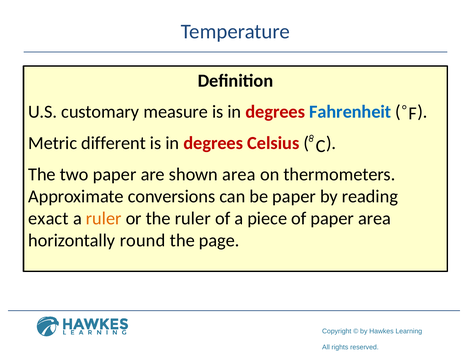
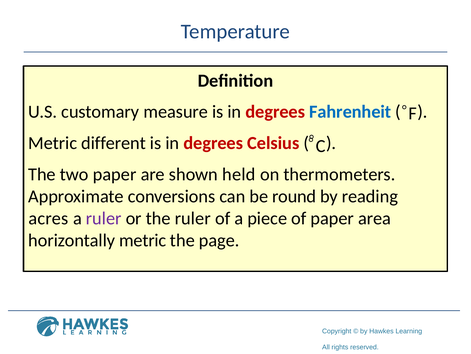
shown area: area -> held
be paper: paper -> round
exact: exact -> acres
ruler at (104, 218) colour: orange -> purple
horizontally round: round -> metric
